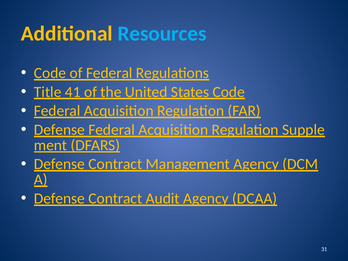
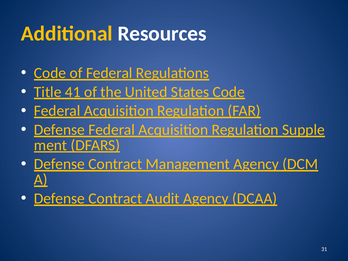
Resources colour: light blue -> white
